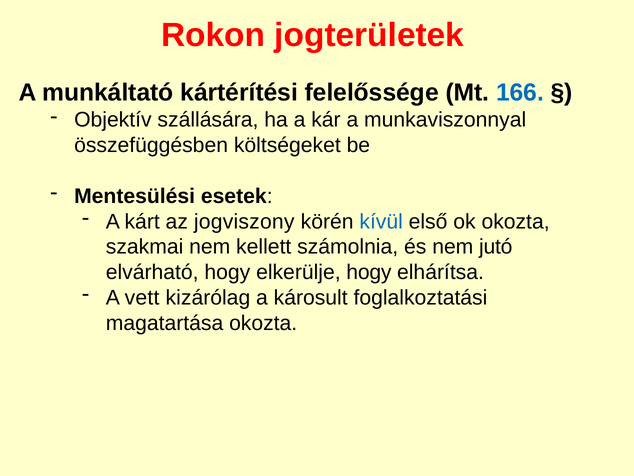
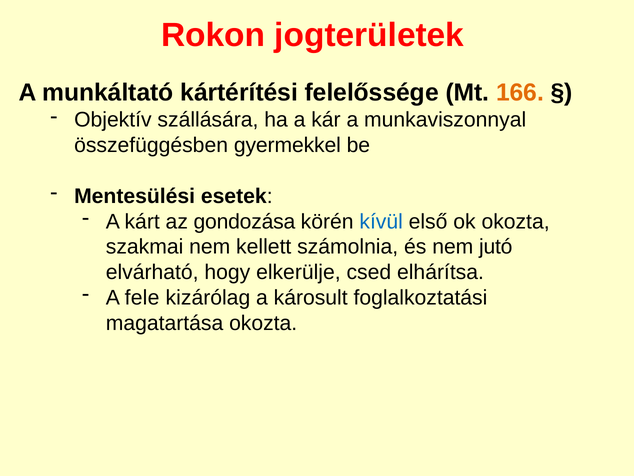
166 colour: blue -> orange
költségeket: költségeket -> gyermekkel
jogviszony: jogviszony -> gondozása
elkerülje hogy: hogy -> csed
vett: vett -> fele
